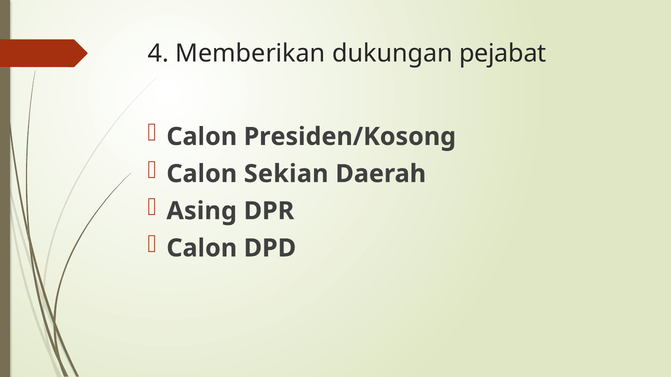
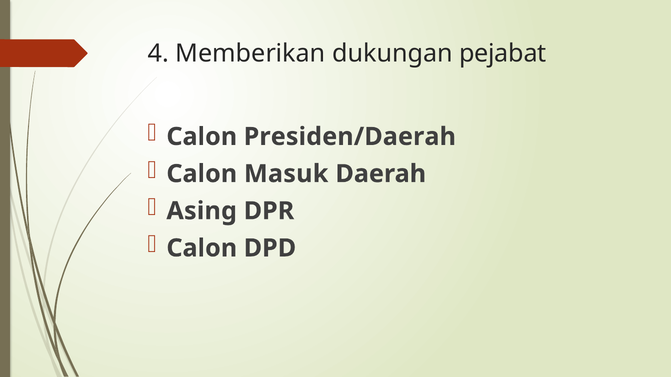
Presiden/Kosong: Presiden/Kosong -> Presiden/Daerah
Sekian: Sekian -> Masuk
